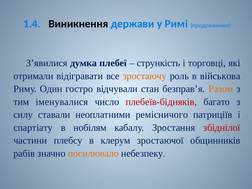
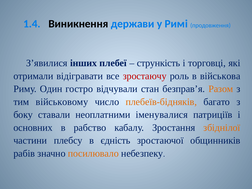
думка: думка -> інших
зростаючу colour: orange -> red
іменувалися: іменувалися -> військовому
плебеїв-бідняків colour: red -> orange
силу: силу -> боку
ремісничого: ремісничого -> іменувалися
спартіату: спартіату -> основних
нобілям: нобілям -> рабство
збіднілої colour: red -> orange
клерум: клерум -> єдність
